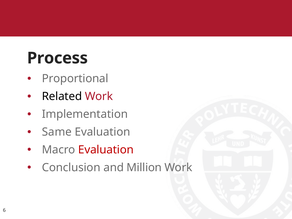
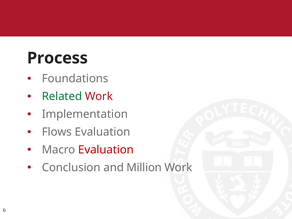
Proportional: Proportional -> Foundations
Related colour: black -> green
Same: Same -> Flows
